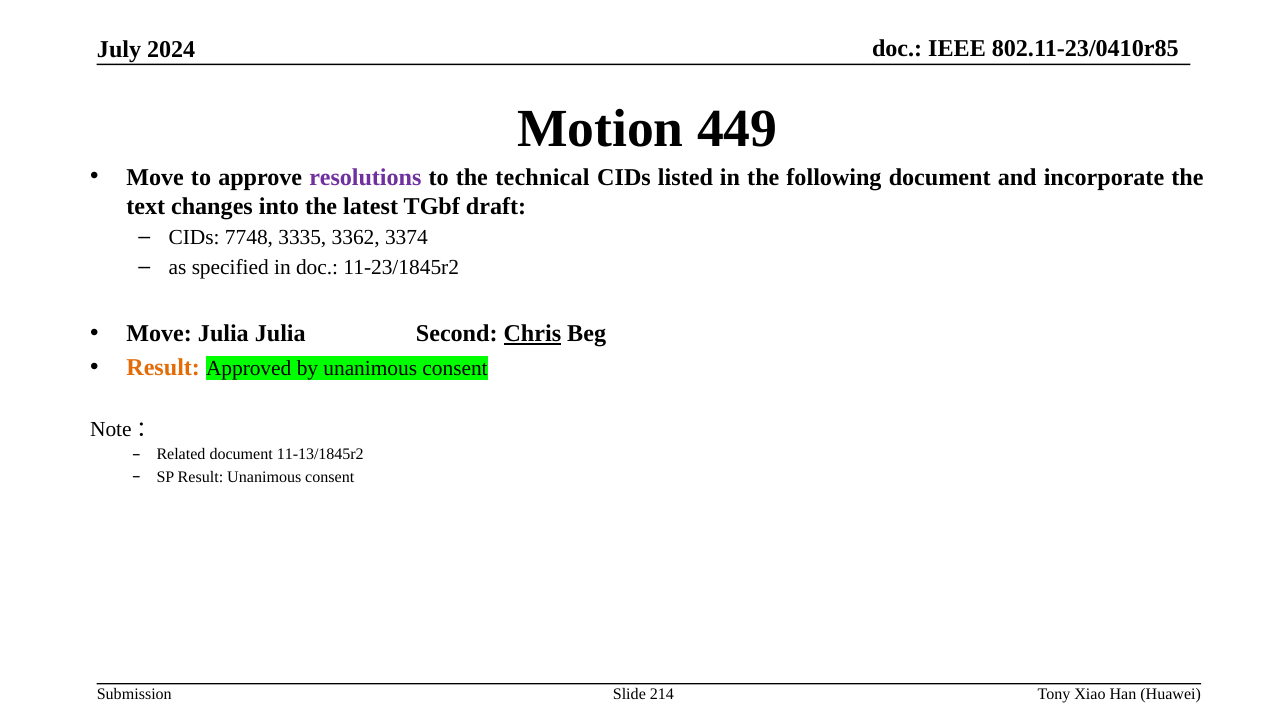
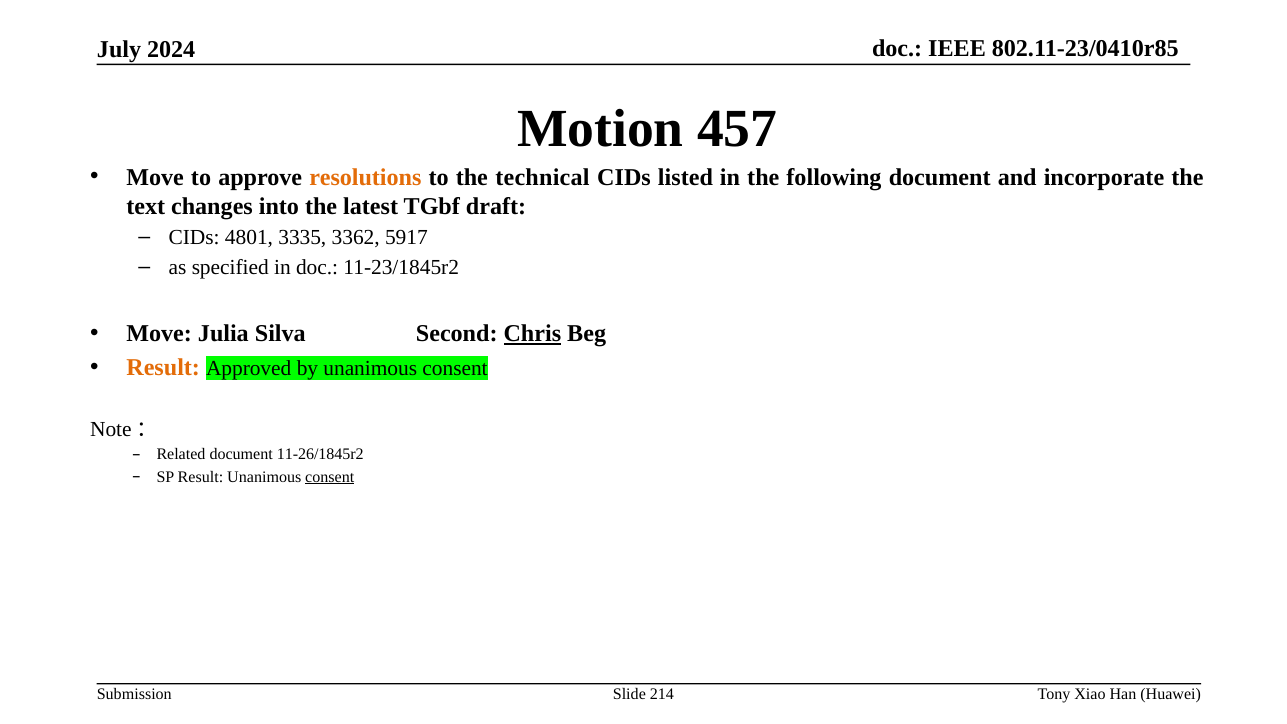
449: 449 -> 457
resolutions colour: purple -> orange
7748: 7748 -> 4801
3374: 3374 -> 5917
Julia Julia: Julia -> Silva
11-13/1845r2: 11-13/1845r2 -> 11-26/1845r2
consent at (330, 477) underline: none -> present
